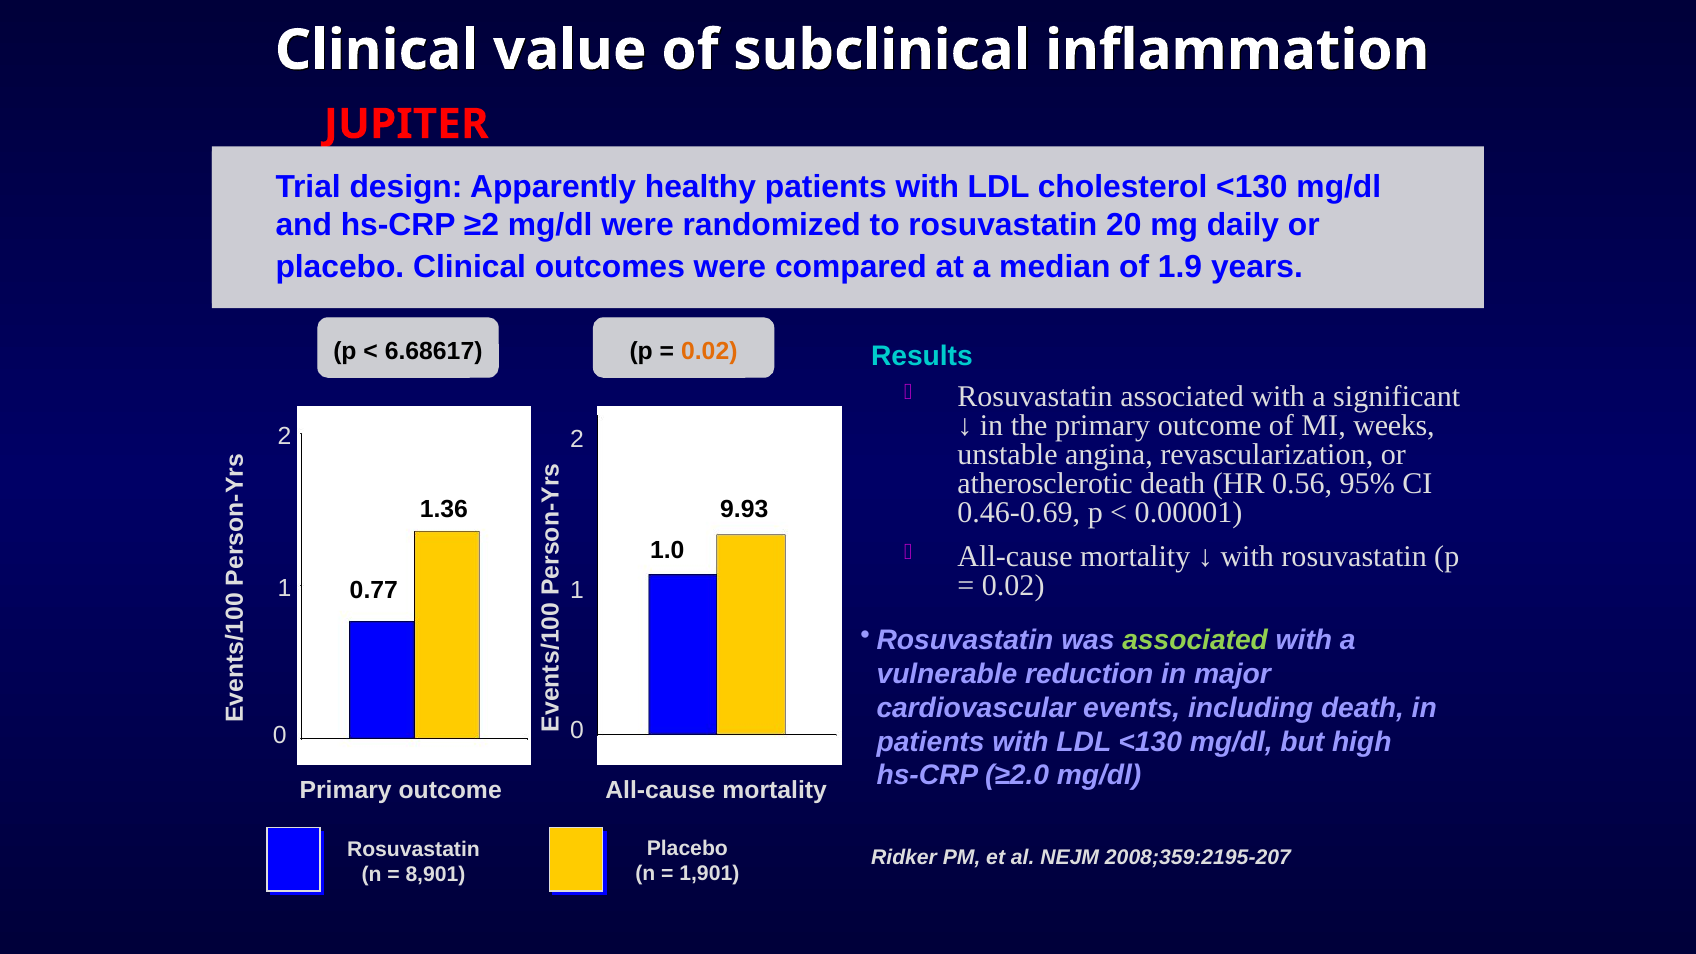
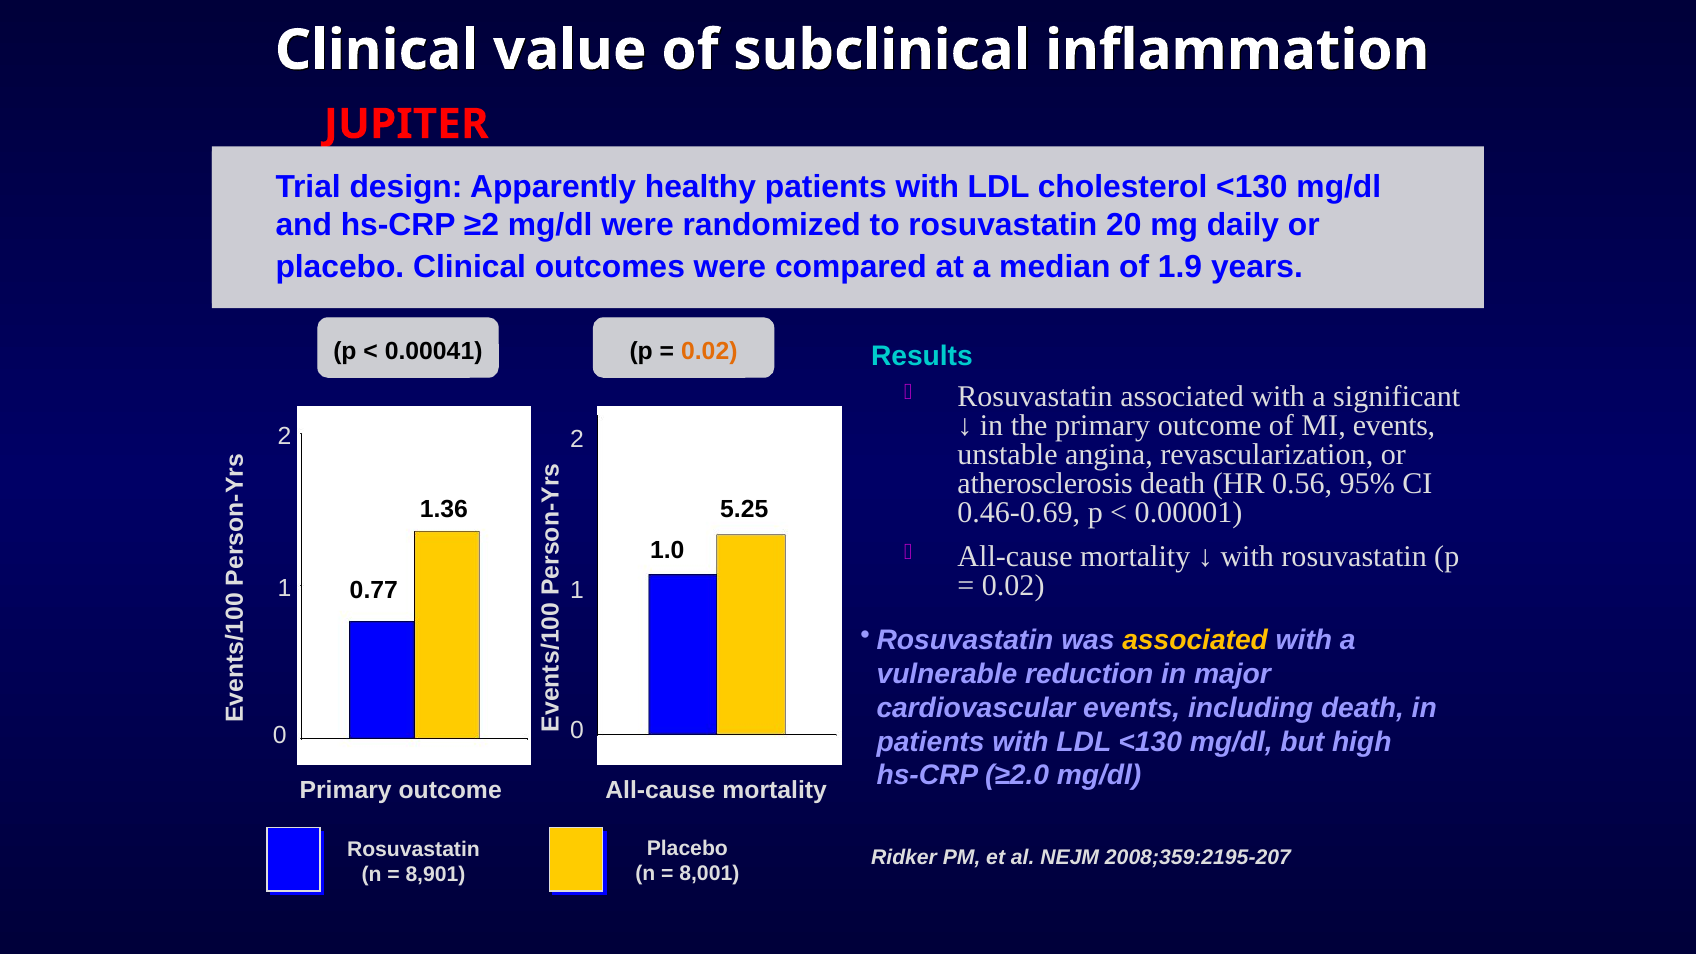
6.68617: 6.68617 -> 0.00041
MI weeks: weeks -> events
atherosclerotic: atherosclerotic -> atherosclerosis
9.93: 9.93 -> 5.25
associated at (1195, 640) colour: light green -> yellow
1,901: 1,901 -> 8,001
